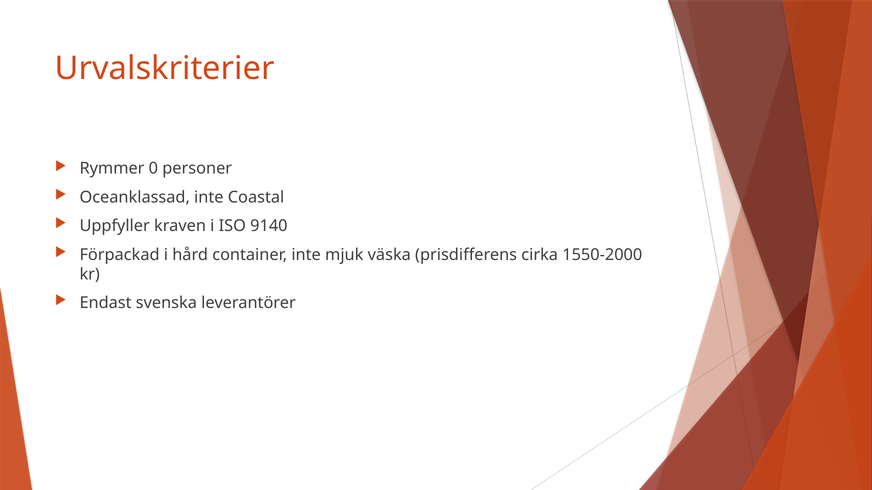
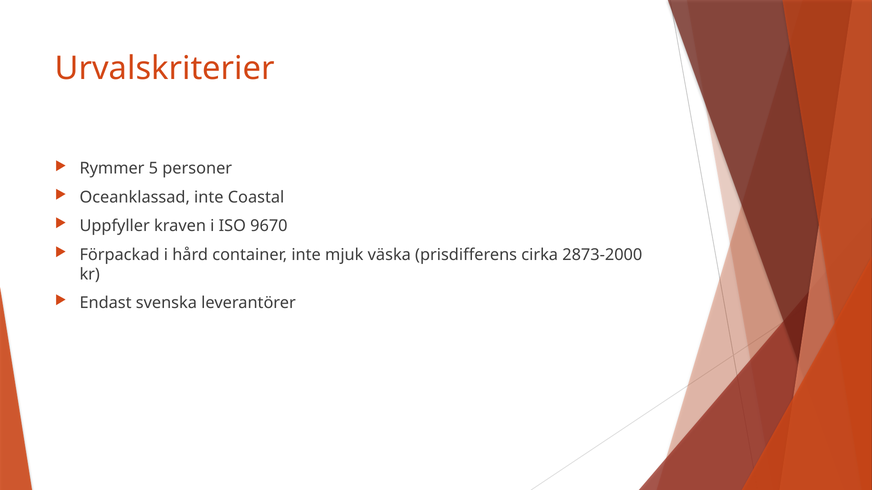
0: 0 -> 5
9140: 9140 -> 9670
1550-2000: 1550-2000 -> 2873-2000
